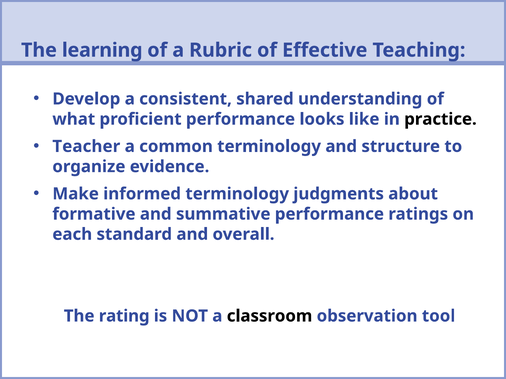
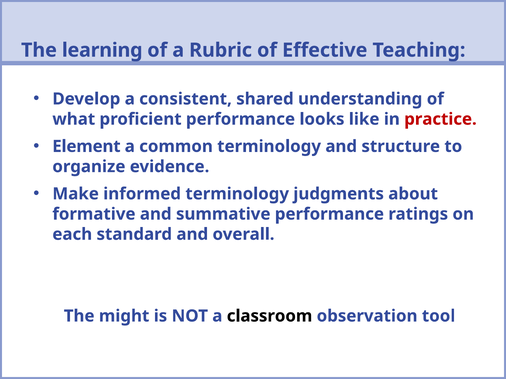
practice colour: black -> red
Teacher: Teacher -> Element
rating: rating -> might
